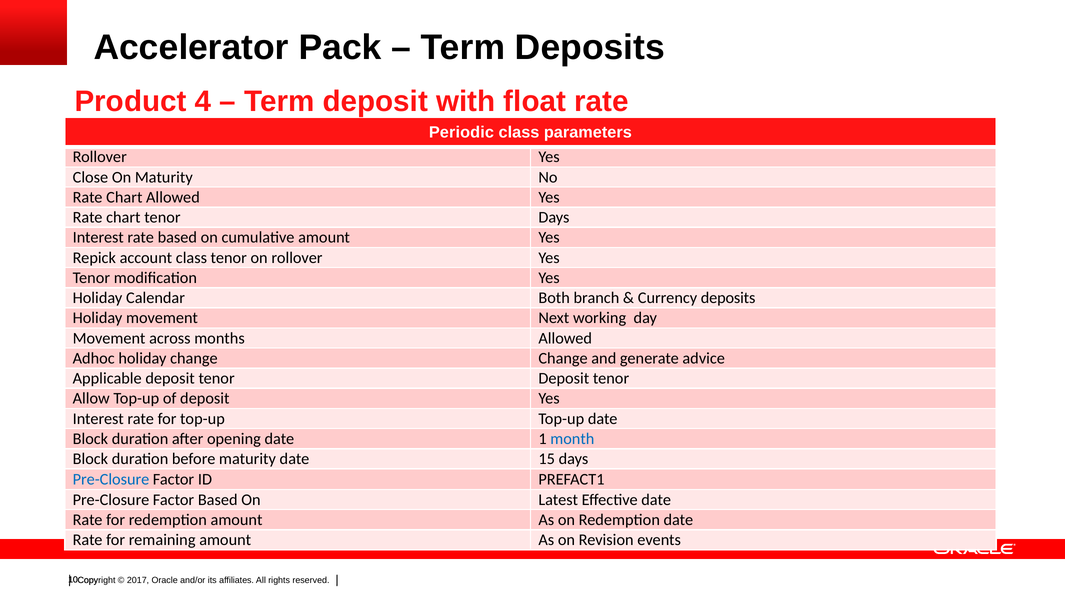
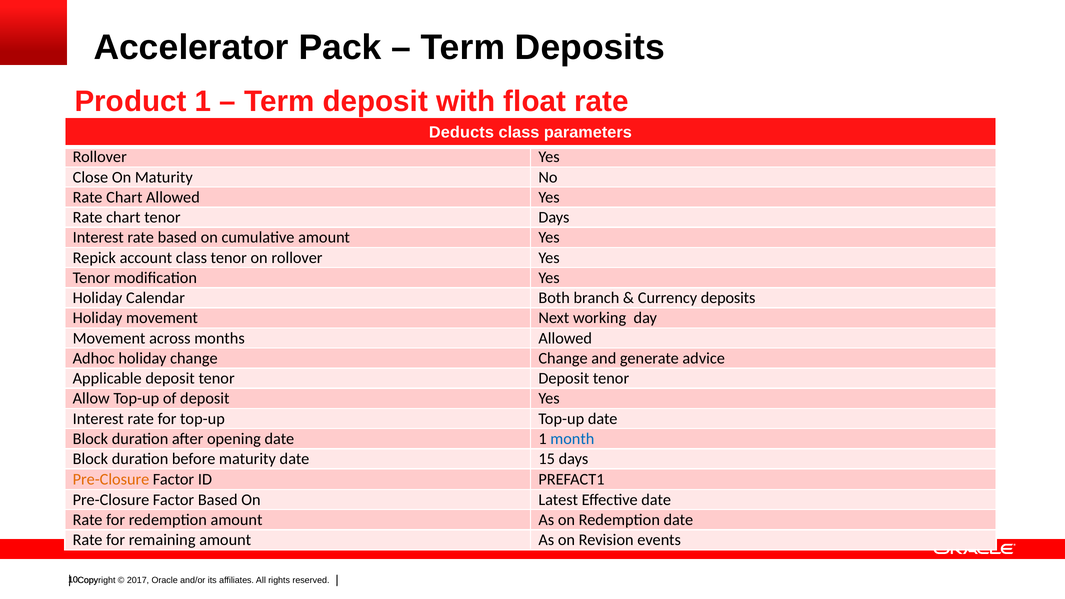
Product 4: 4 -> 1
Periodic: Periodic -> Deducts
Pre-Closure at (111, 479) colour: blue -> orange
